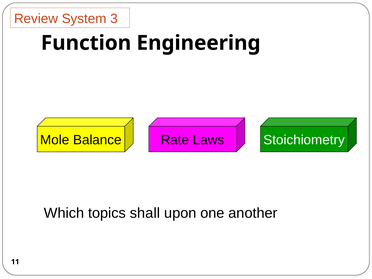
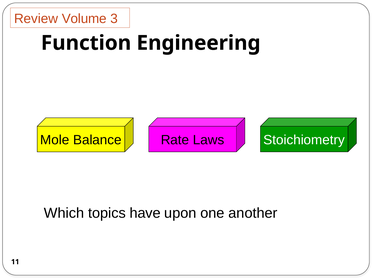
System: System -> Volume
shall: shall -> have
